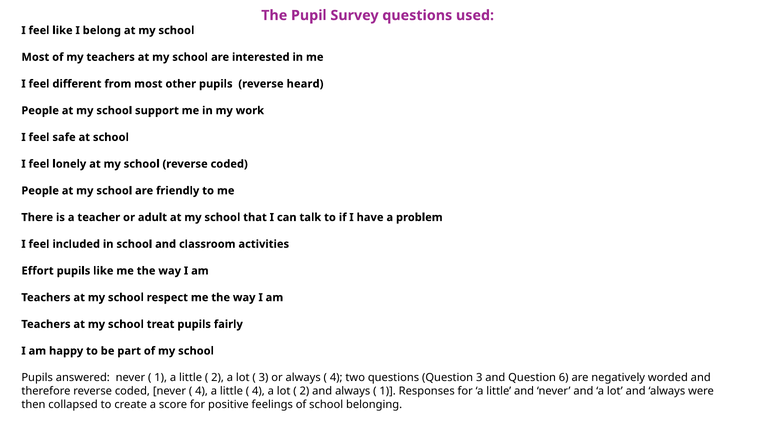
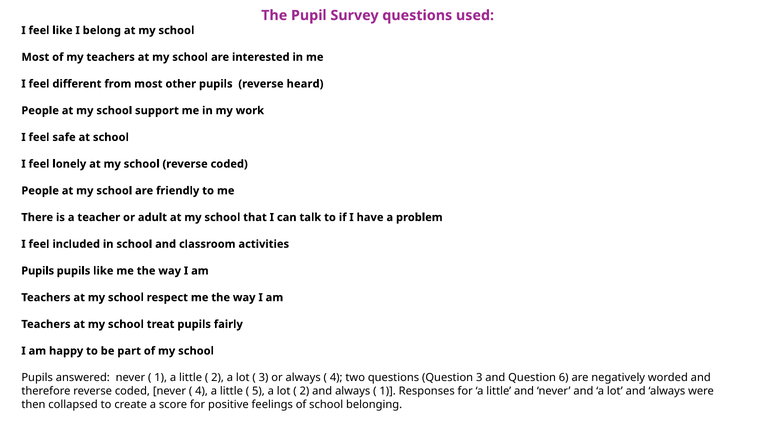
Effort at (38, 271): Effort -> Pupils
4 at (258, 391): 4 -> 5
